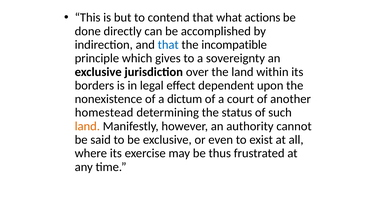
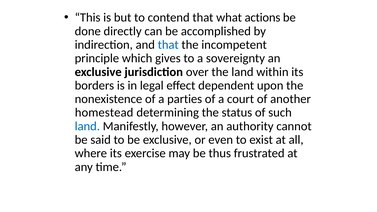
incompatible: incompatible -> incompetent
dictum: dictum -> parties
land at (87, 126) colour: orange -> blue
